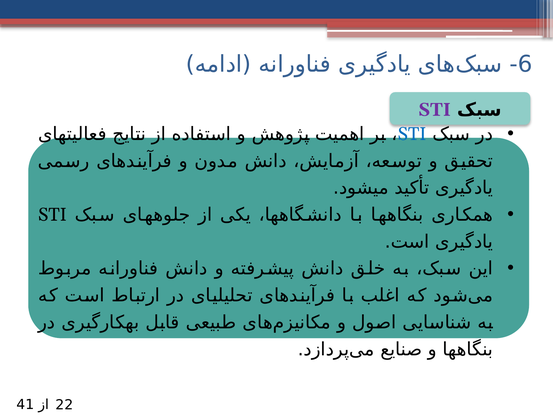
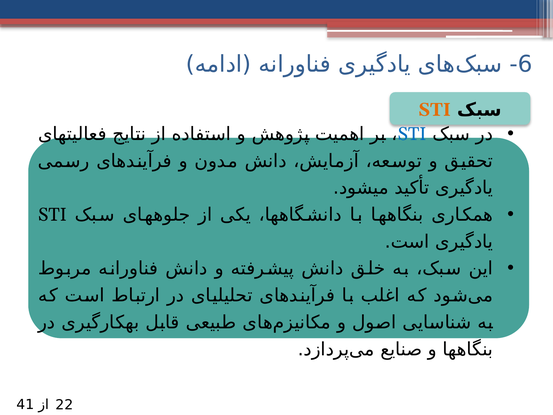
STI at (435, 110) colour: purple -> orange
